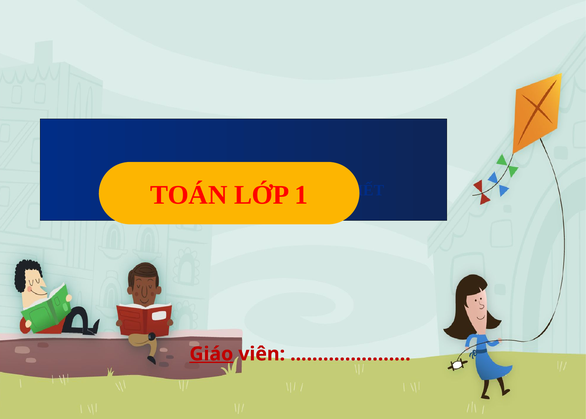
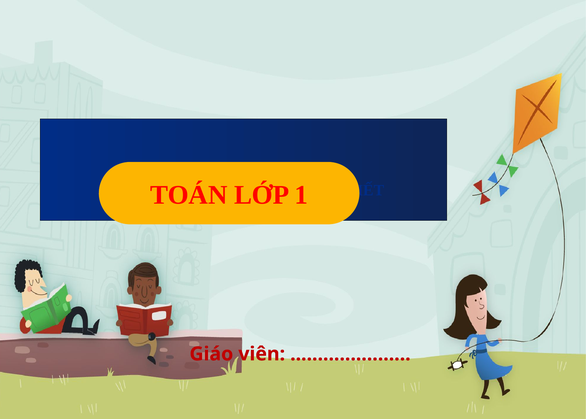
Giáo underline: present -> none
